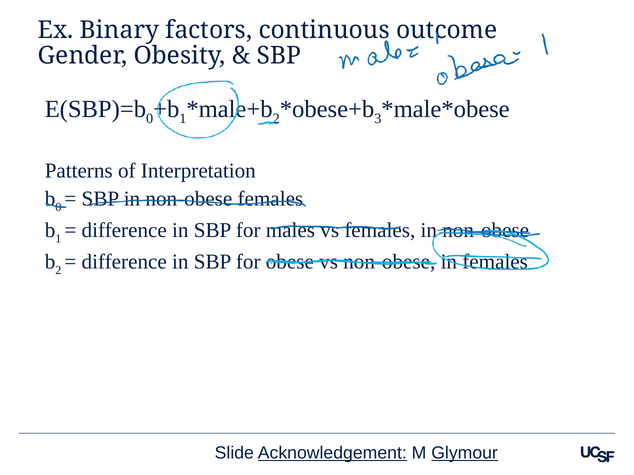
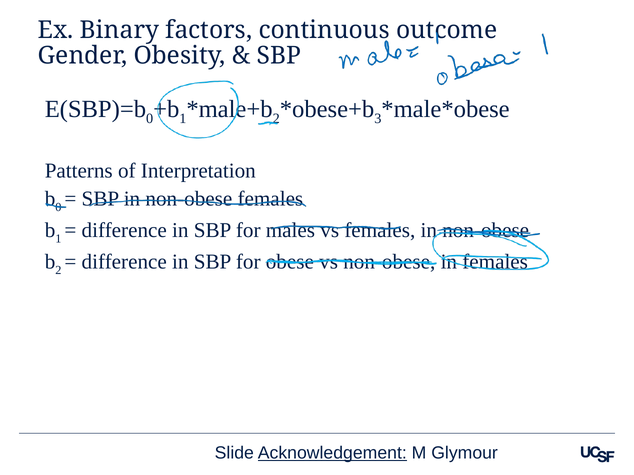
Glymour underline: present -> none
